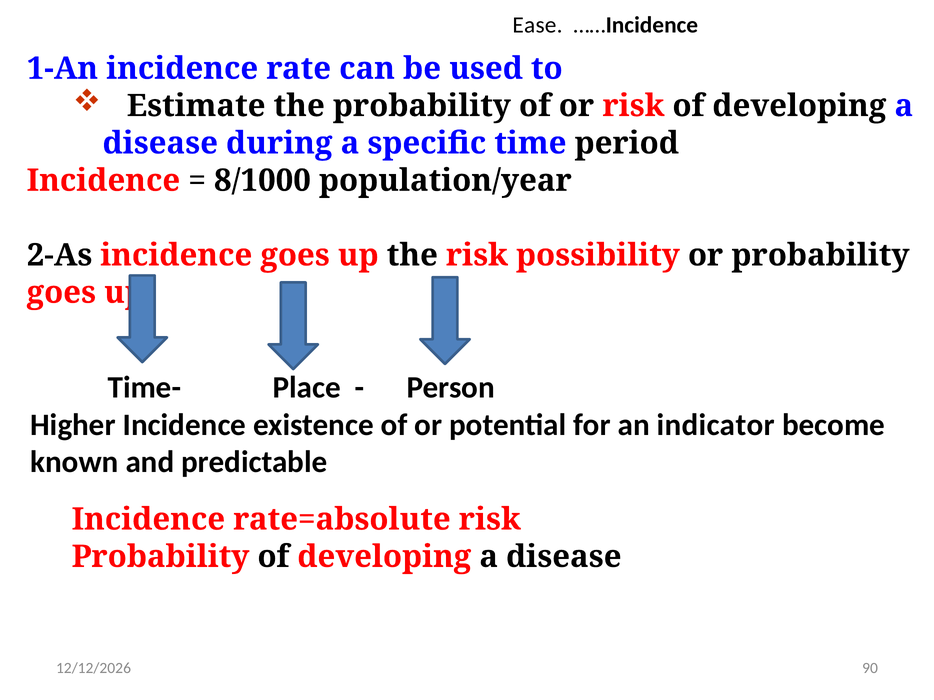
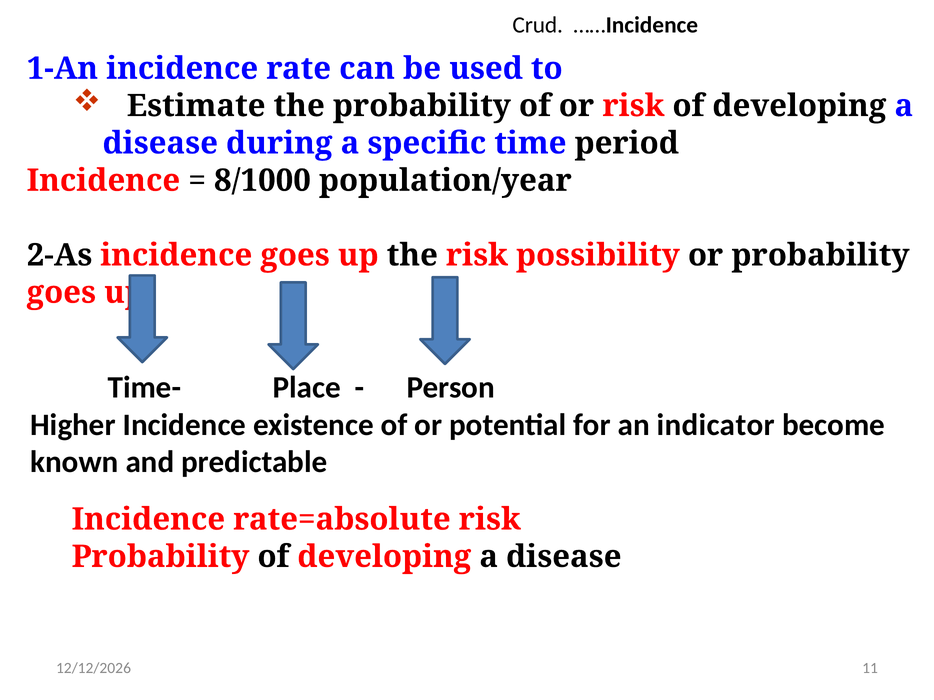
Ease: Ease -> Crud
90: 90 -> 11
